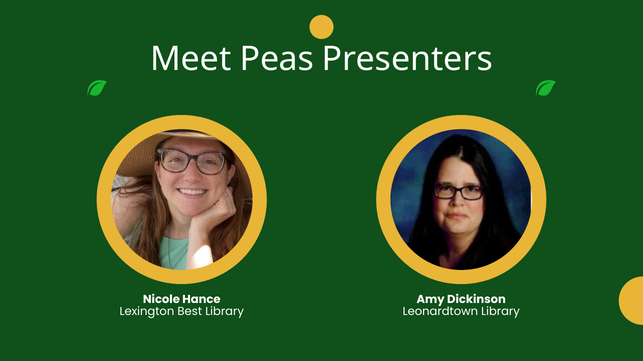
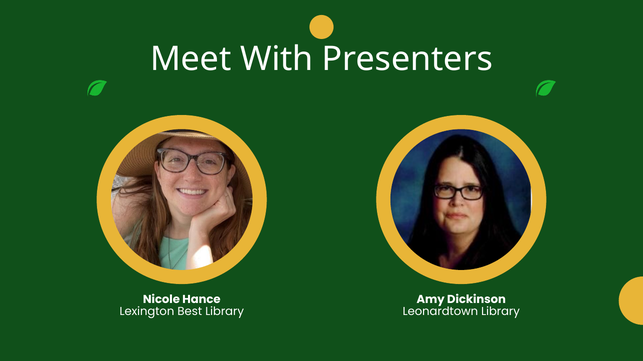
Peas: Peas -> With
